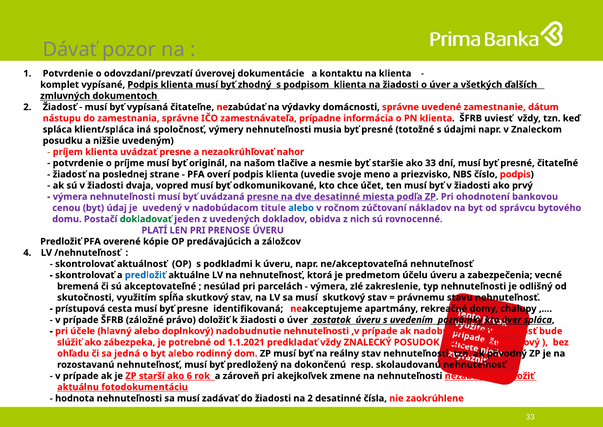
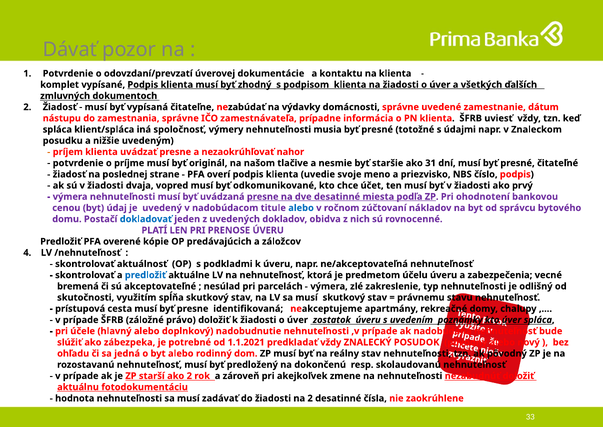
ako 33: 33 -> 31
dokladovať colour: green -> blue
ako 6: 6 -> 2
